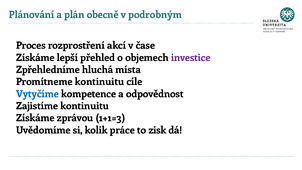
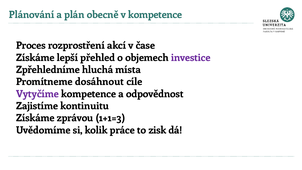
v podrobným: podrobným -> kompetence
Promítneme kontinuitu: kontinuitu -> dosáhnout
Vytyčíme colour: blue -> purple
